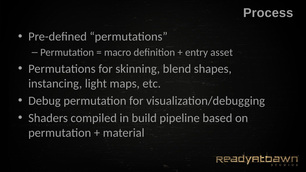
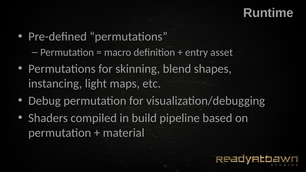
Process: Process -> Runtime
